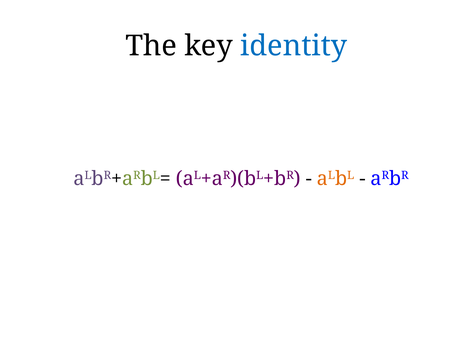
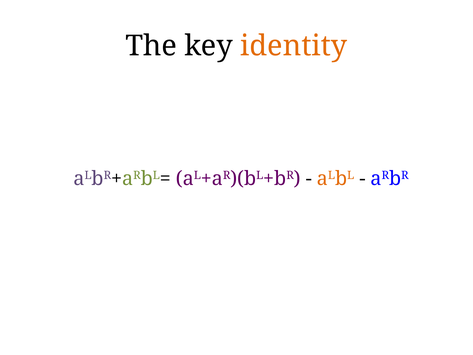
identity colour: blue -> orange
